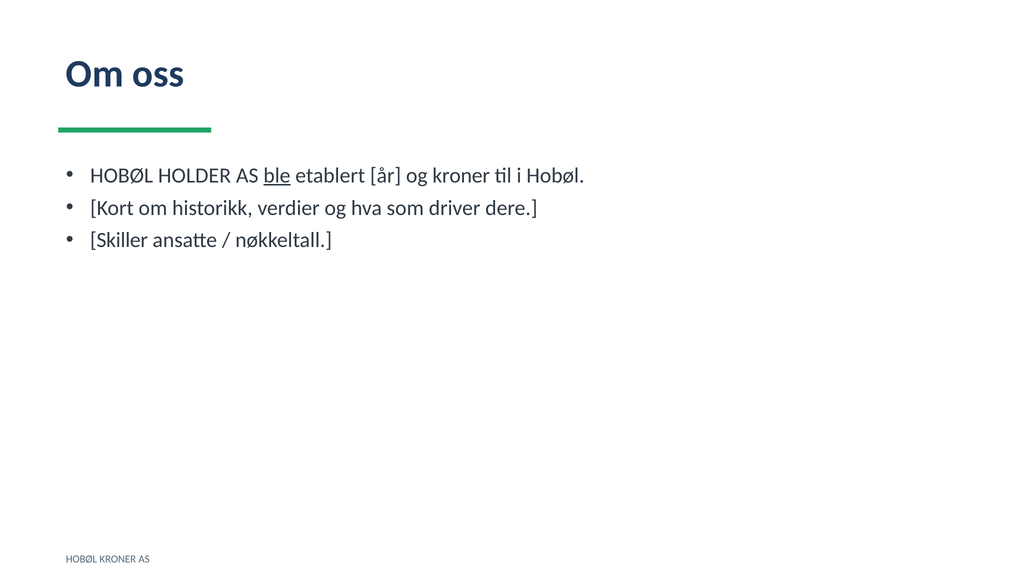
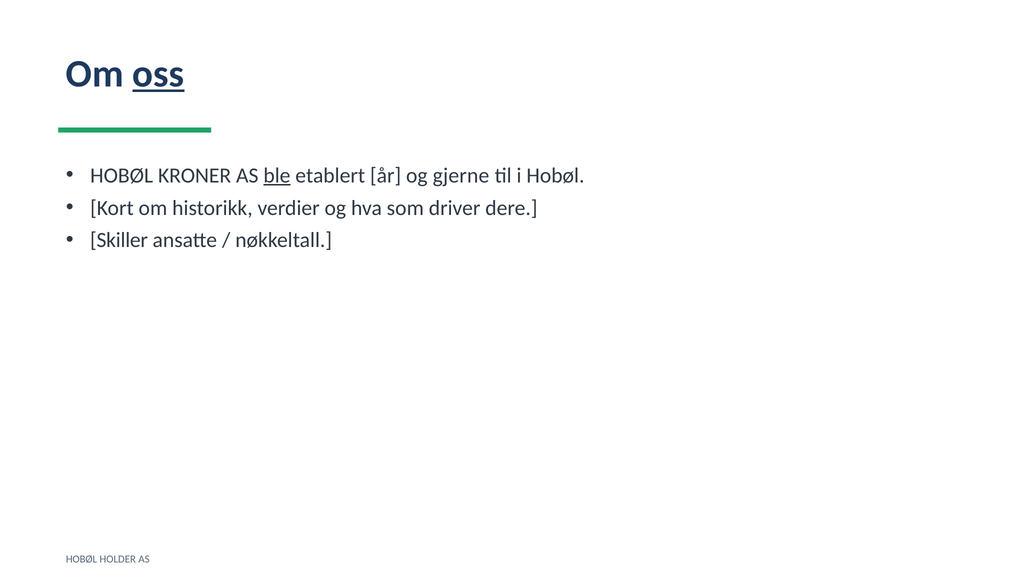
oss underline: none -> present
HOLDER: HOLDER -> KRONER
og kroner: kroner -> gjerne
HOBØL KRONER: KRONER -> HOLDER
